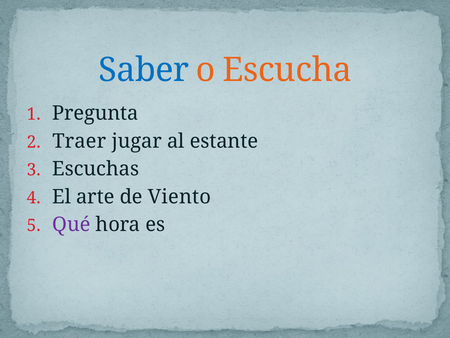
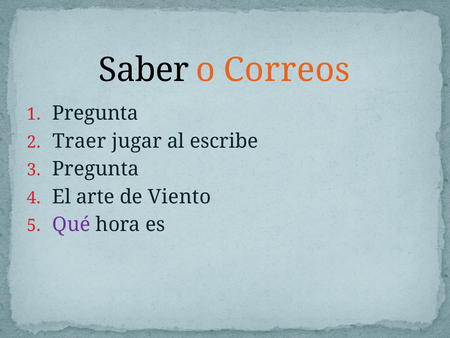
Saber colour: blue -> black
Escucha: Escucha -> Correos
estante: estante -> escribe
Escuchas at (96, 169): Escuchas -> Pregunta
